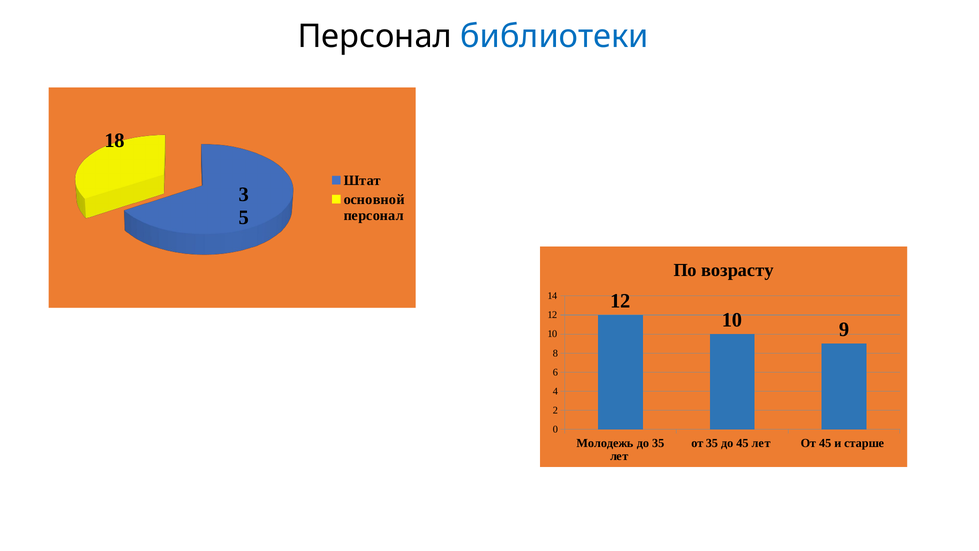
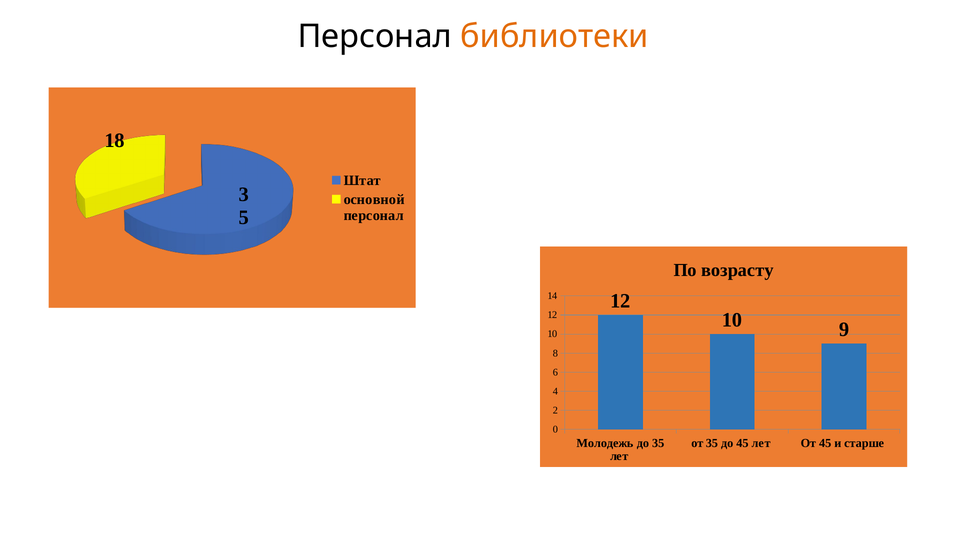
библиотеки colour: blue -> orange
